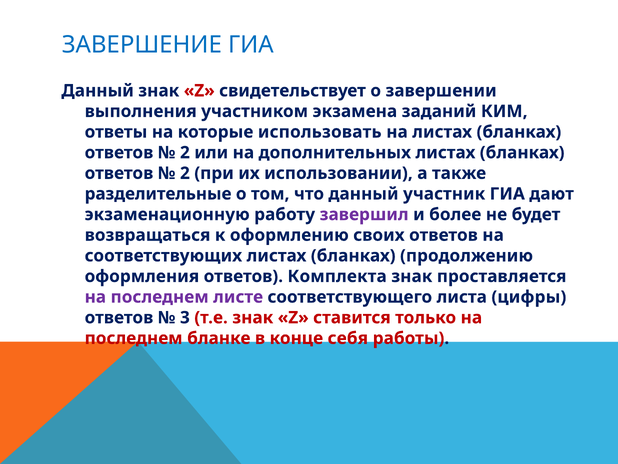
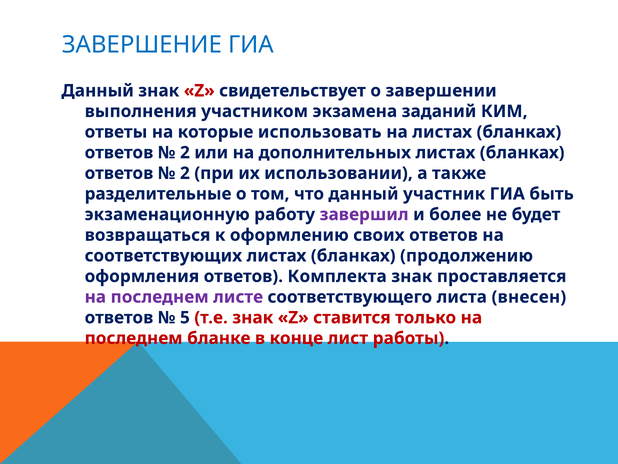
дают: дают -> быть
цифры: цифры -> внесен
3: 3 -> 5
себя: себя -> лист
